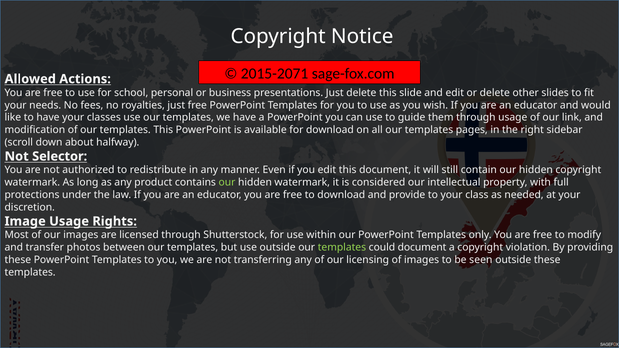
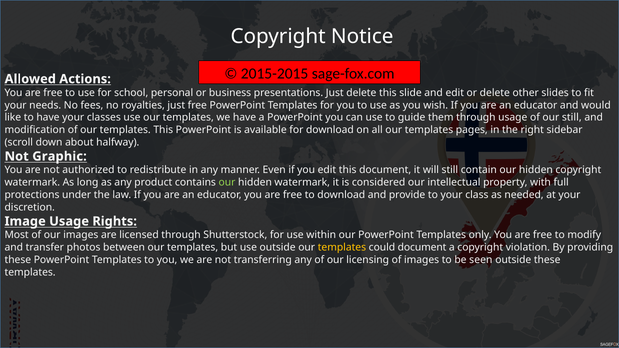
2015-2071: 2015-2071 -> 2015-2015
our link: link -> still
Selector: Selector -> Graphic
templates at (342, 248) colour: light green -> yellow
